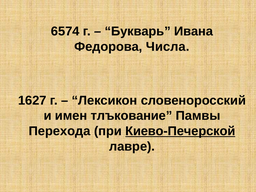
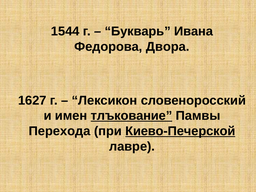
6574: 6574 -> 1544
Числа: Числа -> Двора
тлъкование underline: none -> present
